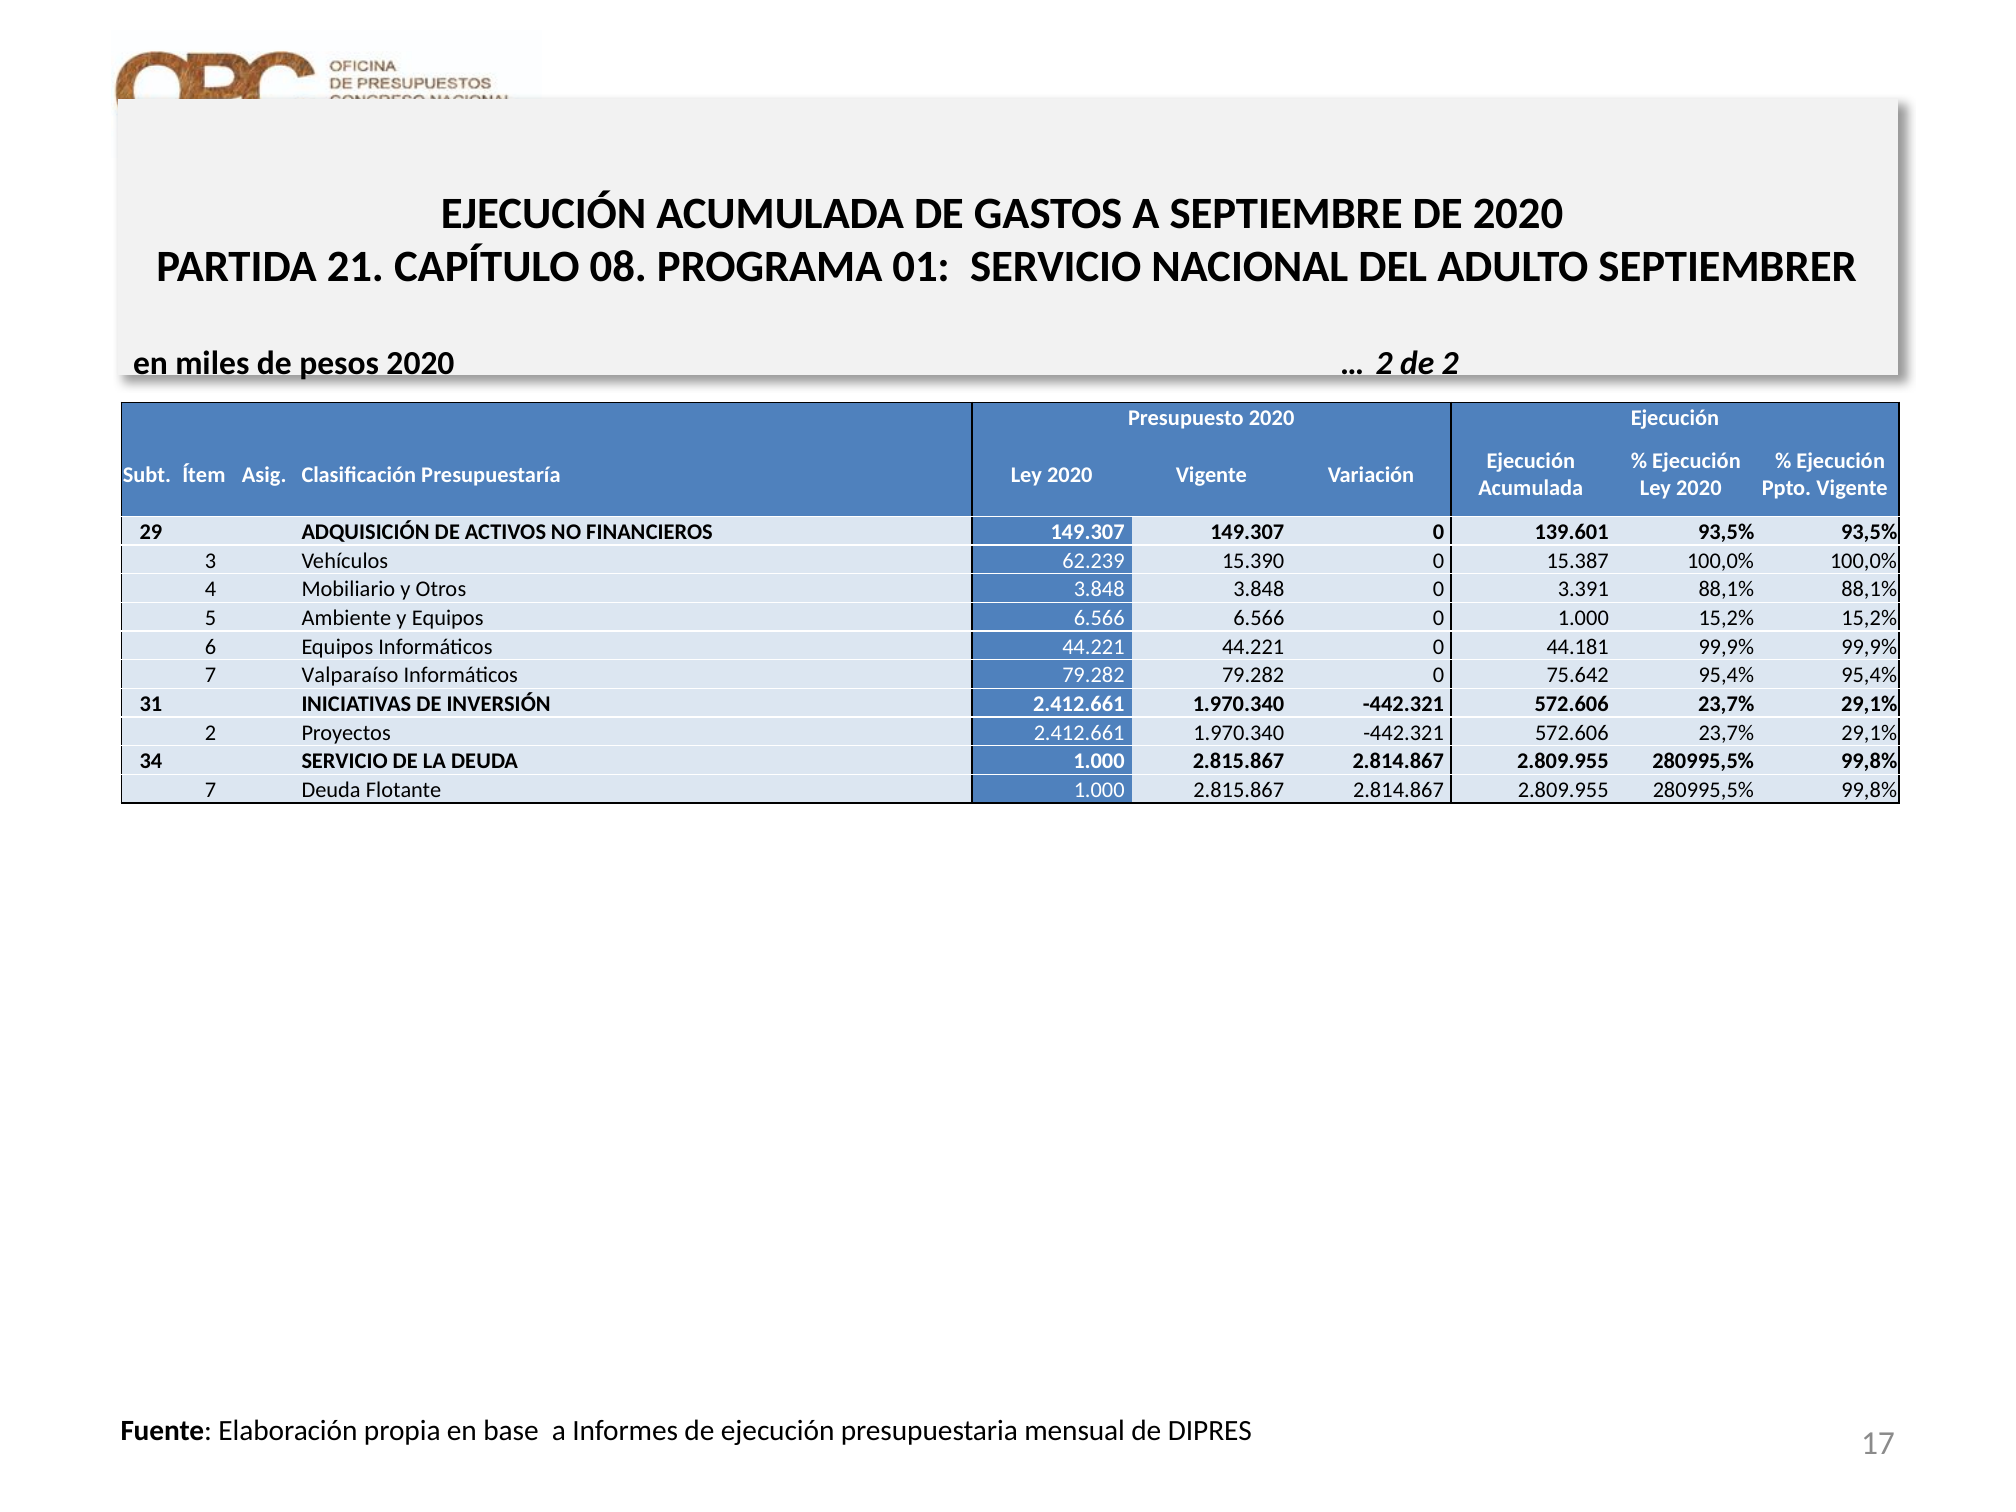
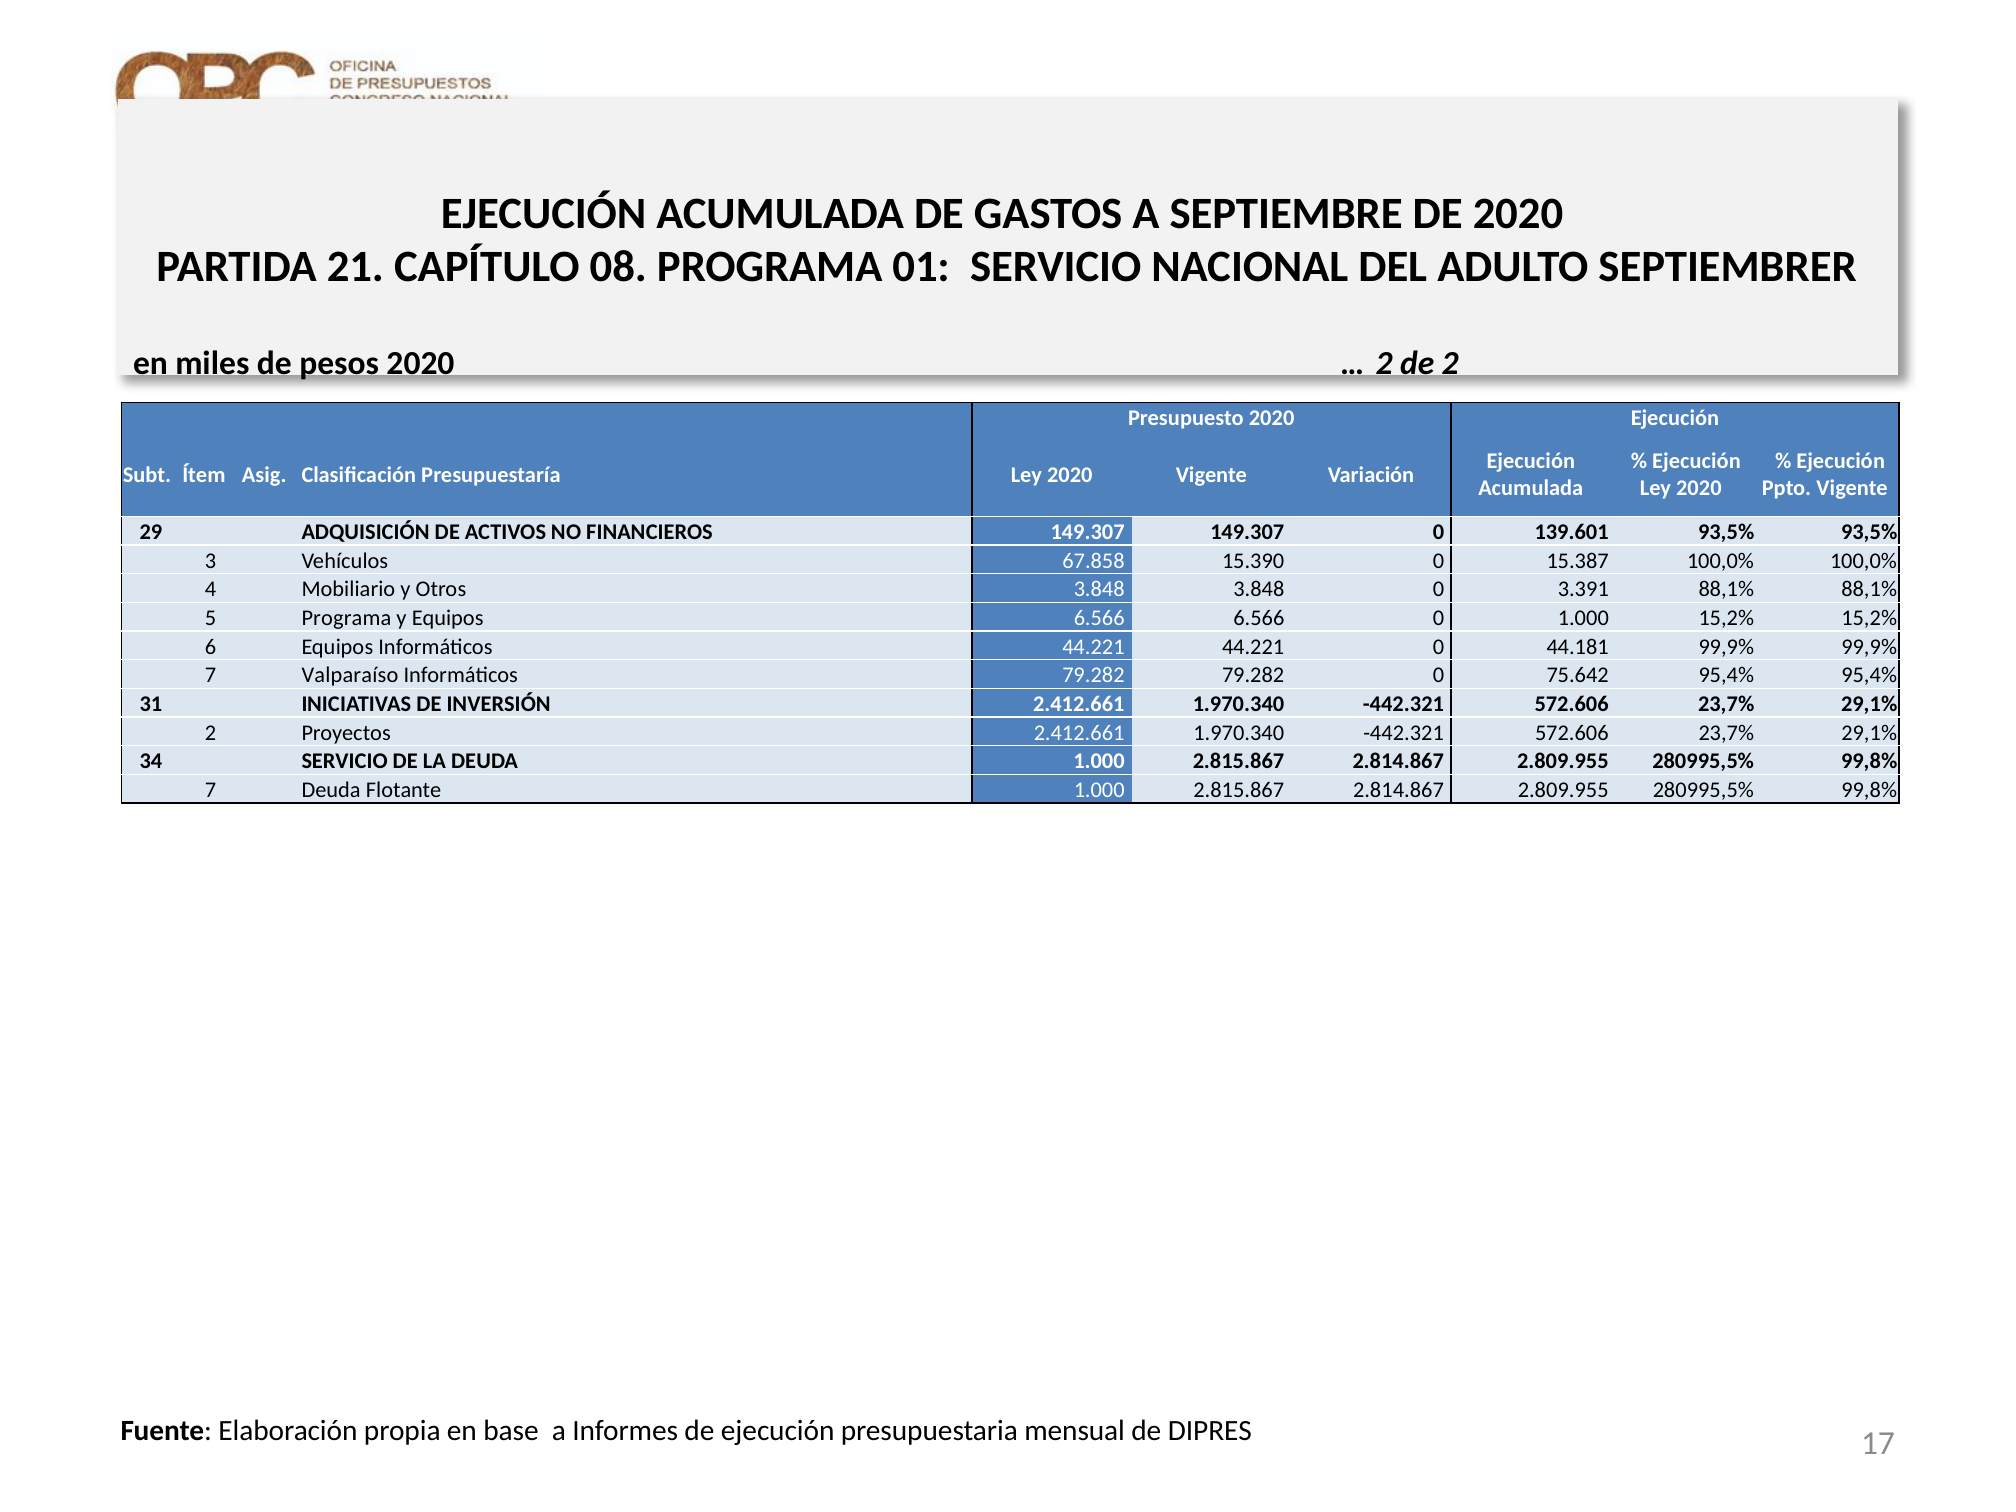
62.239: 62.239 -> 67.858
5 Ambiente: Ambiente -> Programa
